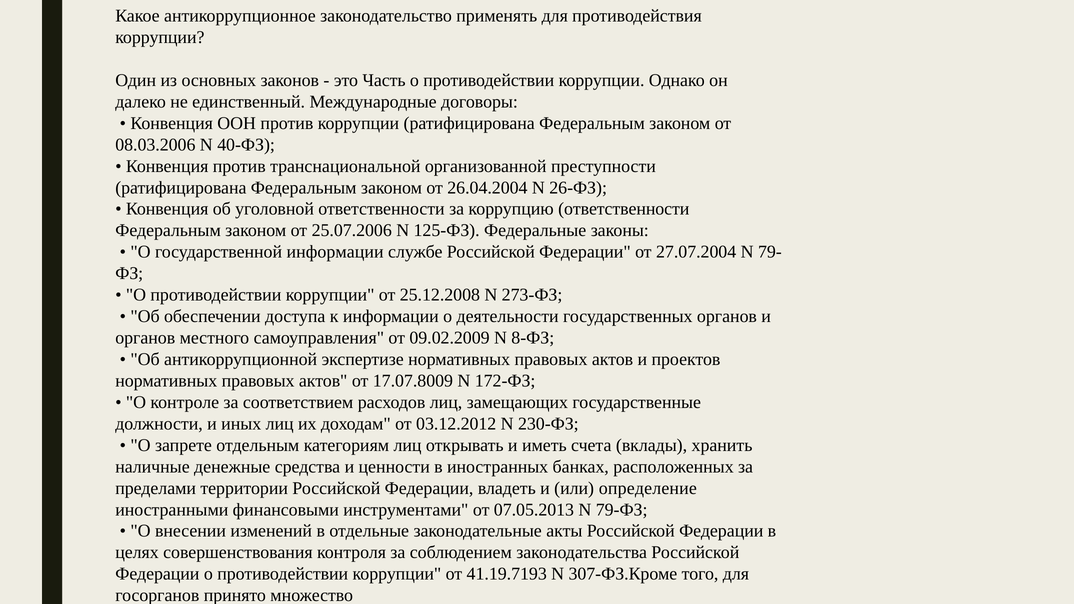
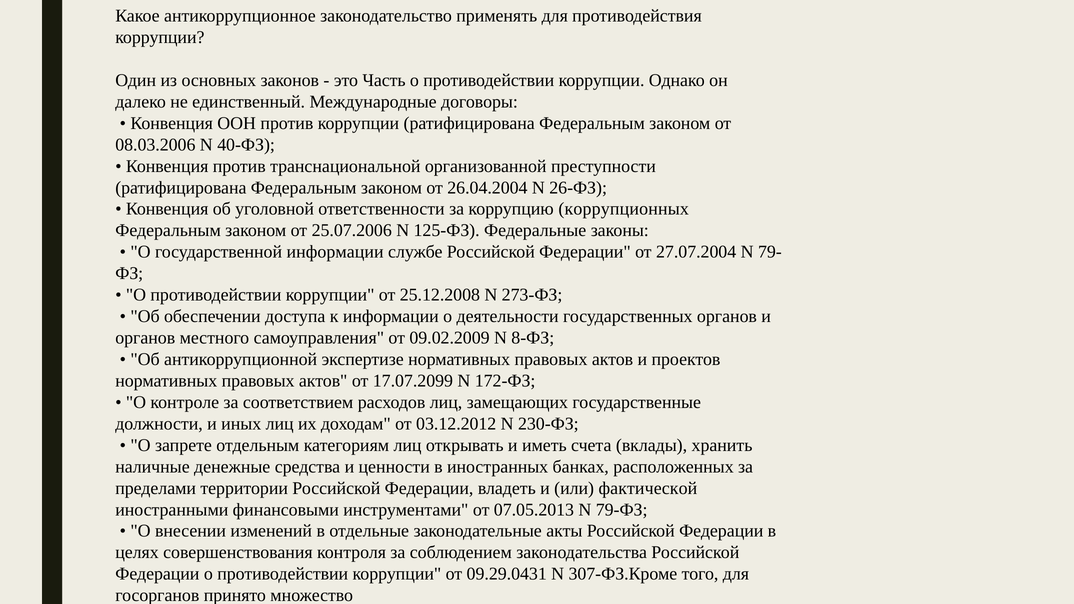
коррупцию ответственности: ответственности -> коррупционных
17.07.8009: 17.07.8009 -> 17.07.2099
определение: определение -> фактической
41.19.7193: 41.19.7193 -> 09.29.0431
